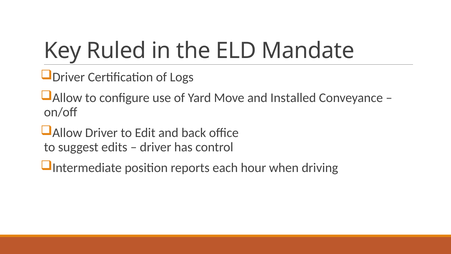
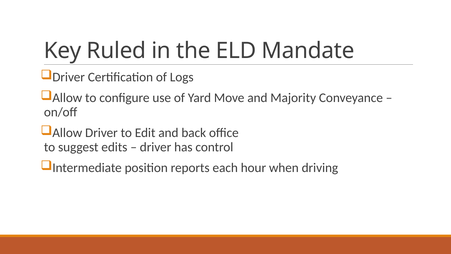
Installed: Installed -> Majority
